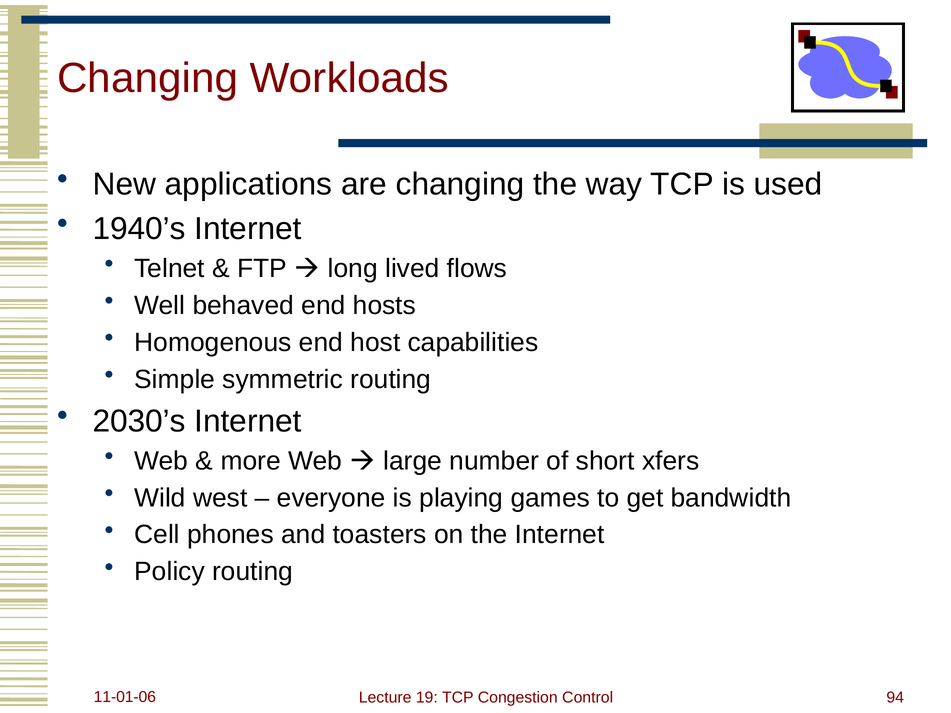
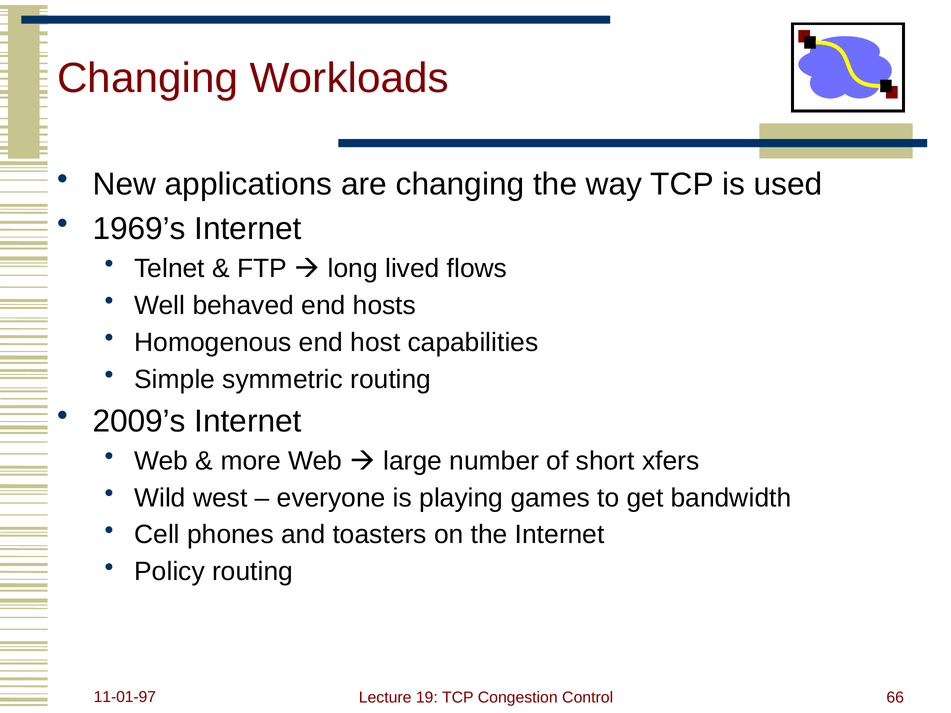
1940’s: 1940’s -> 1969’s
2030’s: 2030’s -> 2009’s
11-01-06: 11-01-06 -> 11-01-97
94: 94 -> 66
